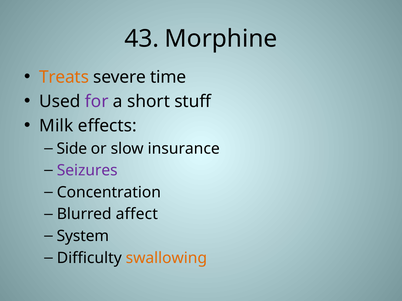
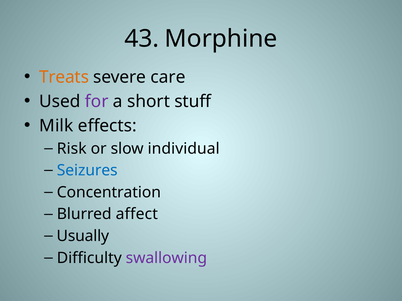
time: time -> care
Side: Side -> Risk
insurance: insurance -> individual
Seizures colour: purple -> blue
System: System -> Usually
swallowing colour: orange -> purple
